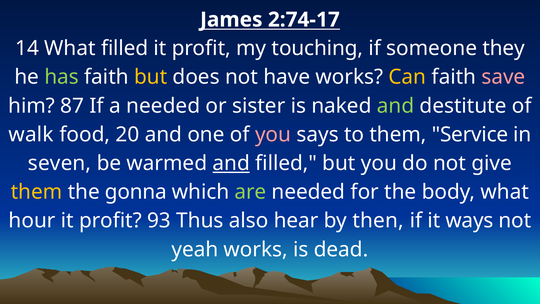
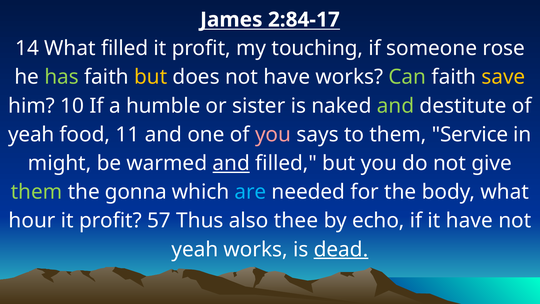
2:74-17: 2:74-17 -> 2:84-17
they: they -> rose
Can colour: yellow -> light green
save colour: pink -> yellow
87: 87 -> 10
a needed: needed -> humble
walk at (31, 134): walk -> yeah
20: 20 -> 11
seven: seven -> might
them at (37, 192) colour: yellow -> light green
are colour: light green -> light blue
93: 93 -> 57
hear: hear -> thee
then: then -> echo
it ways: ways -> have
dead underline: none -> present
